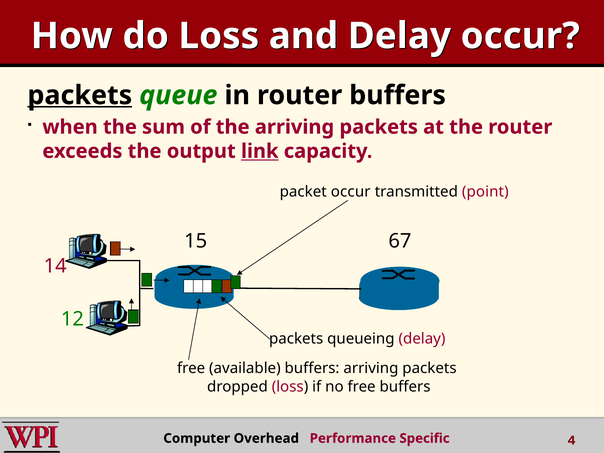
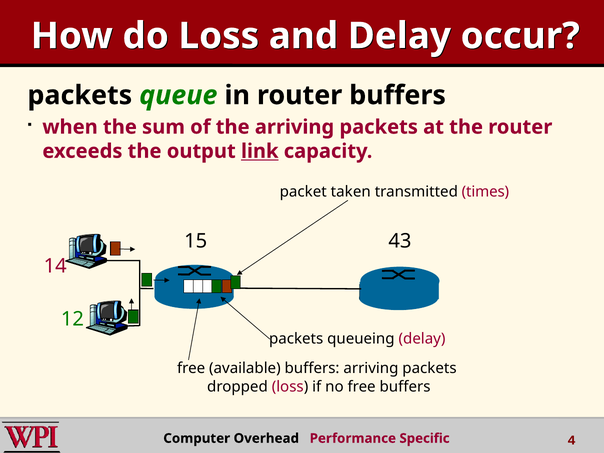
packets at (80, 95) underline: present -> none
packet occur: occur -> taken
point: point -> times
67: 67 -> 43
